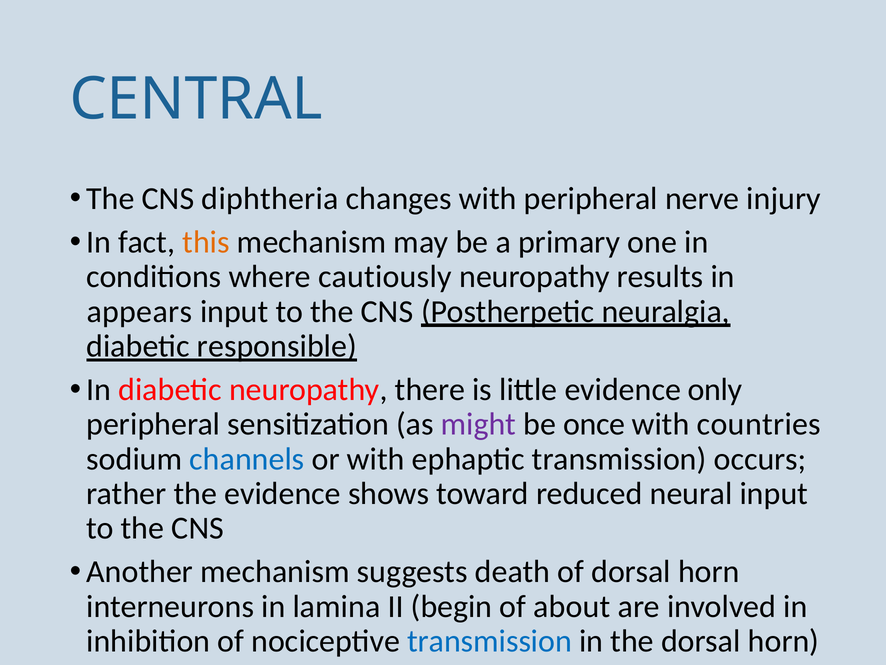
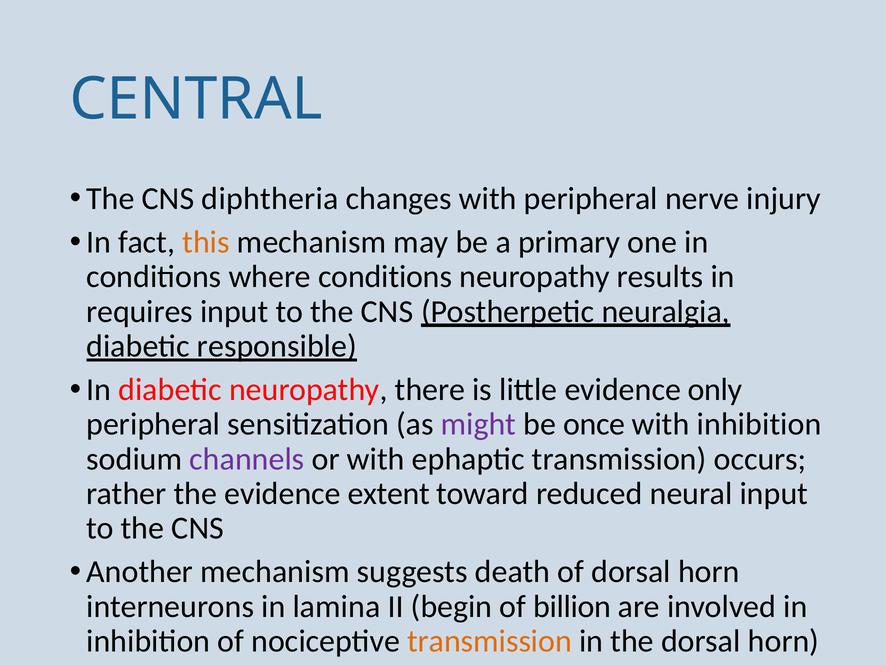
where cautiously: cautiously -> conditions
appears: appears -> requires
with countries: countries -> inhibition
channels colour: blue -> purple
shows: shows -> extent
about: about -> billion
transmission at (489, 641) colour: blue -> orange
